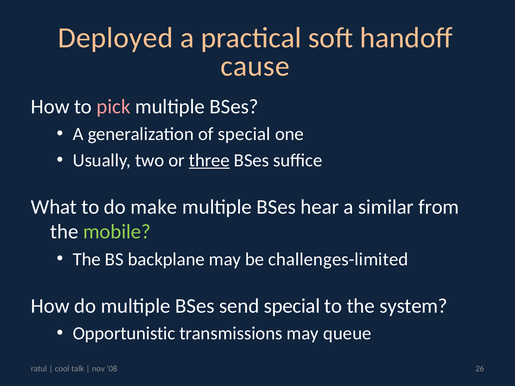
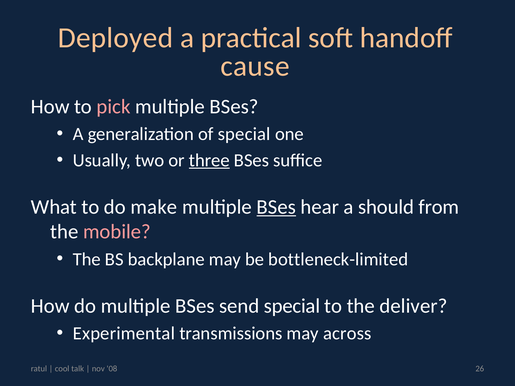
BSes at (276, 207) underline: none -> present
similar: similar -> should
mobile colour: light green -> pink
challenges-limited: challenges-limited -> bottleneck-limited
system: system -> deliver
Opportunistic: Opportunistic -> Experimental
queue: queue -> across
